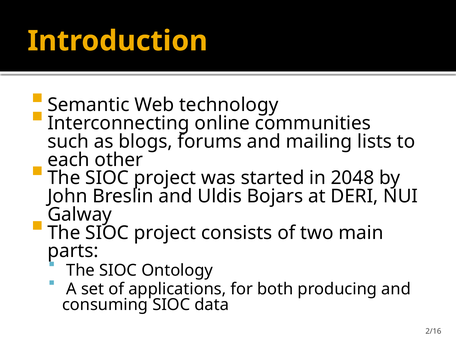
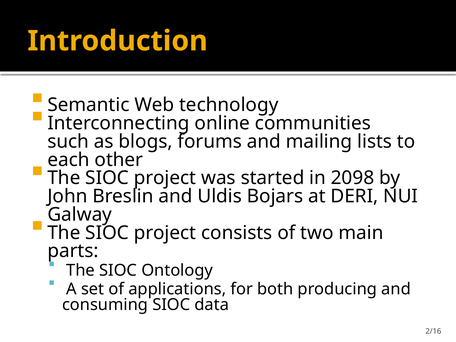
2048: 2048 -> 2098
